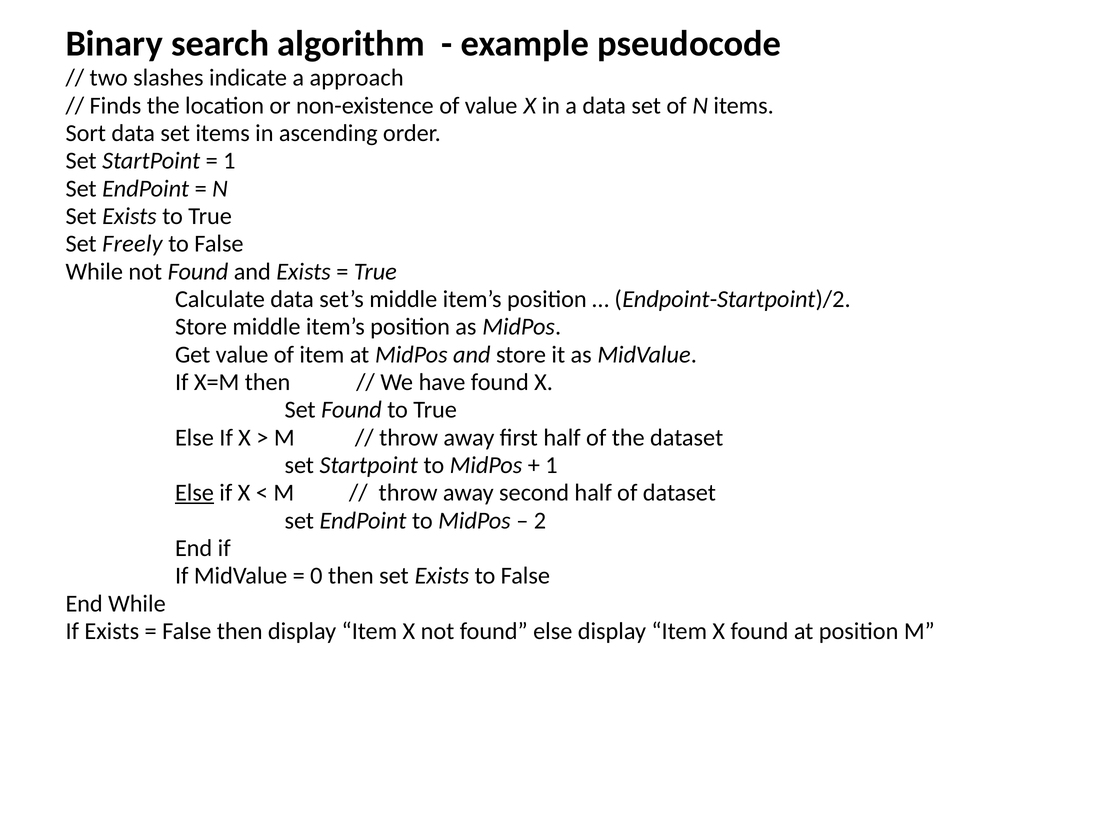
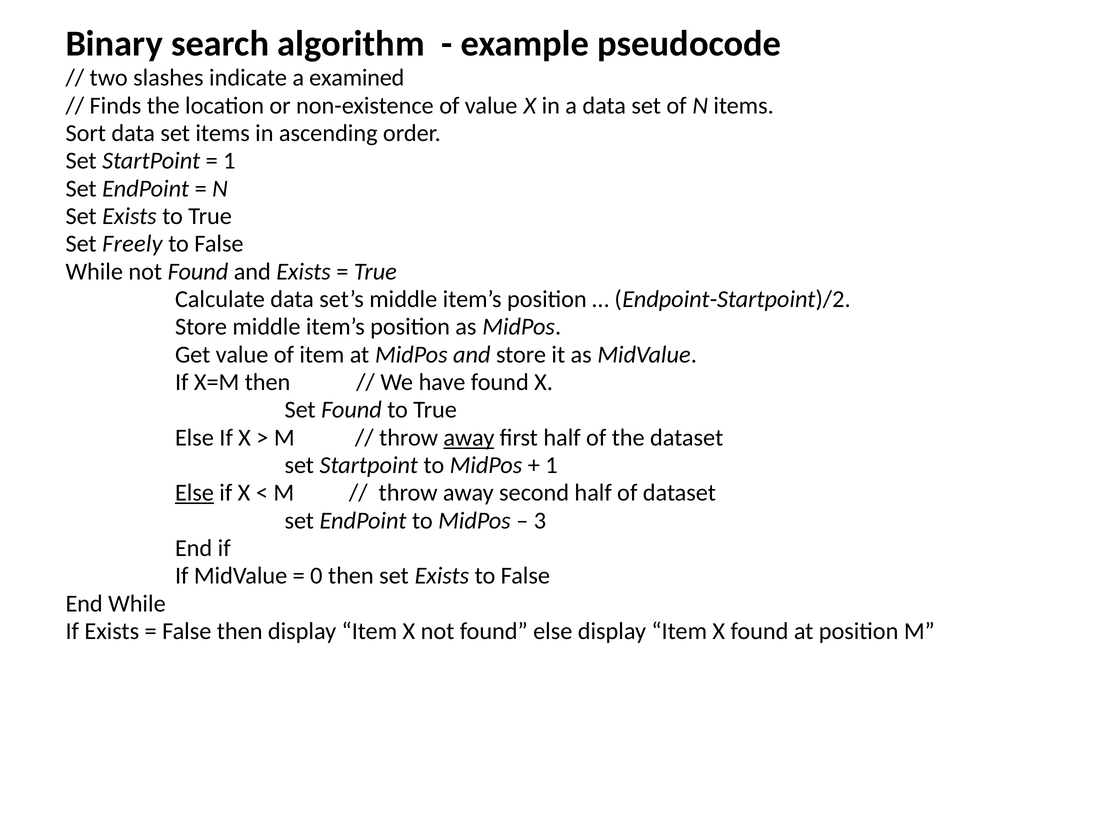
approach: approach -> examined
away at (469, 438) underline: none -> present
2: 2 -> 3
